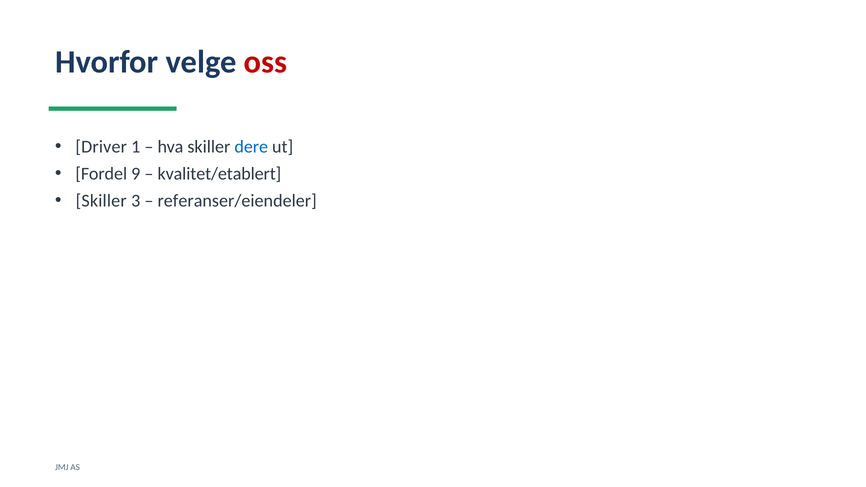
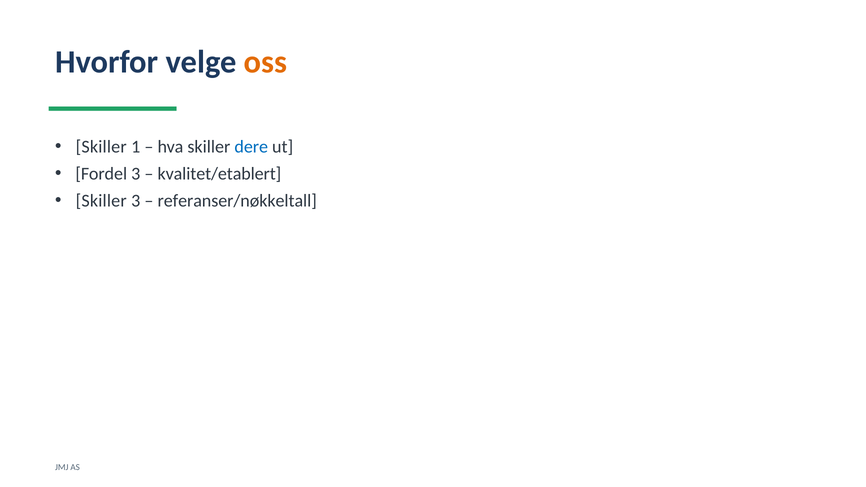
oss colour: red -> orange
Driver at (101, 147): Driver -> Skiller
Fordel 9: 9 -> 3
referanser/eiendeler: referanser/eiendeler -> referanser/nøkkeltall
